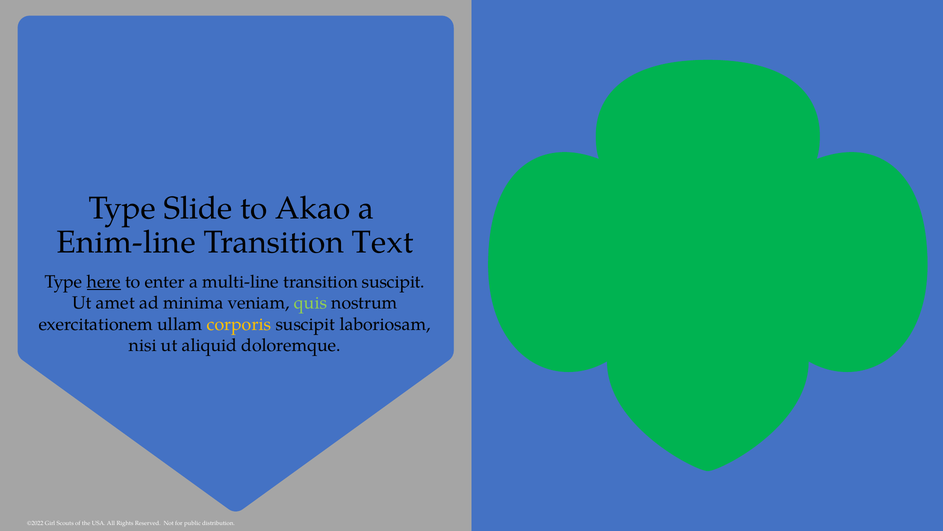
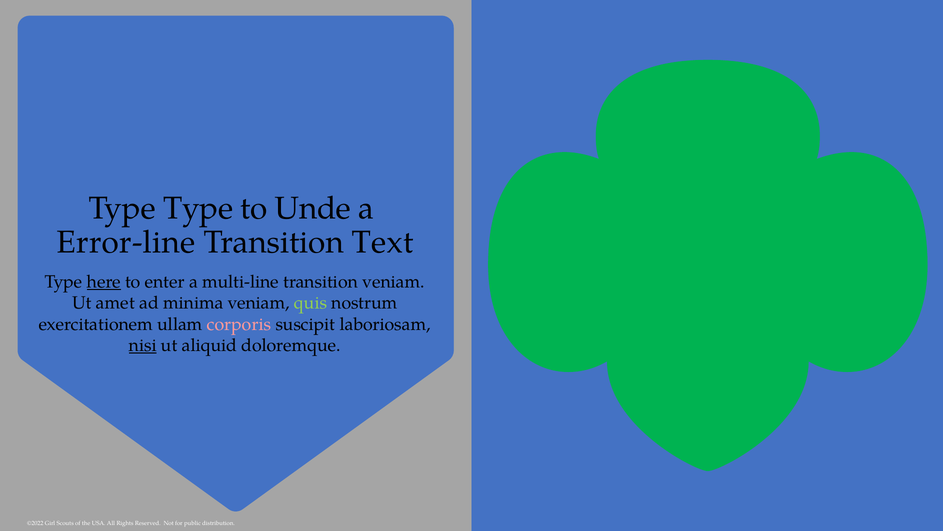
Type Slide: Slide -> Type
Akao: Akao -> Unde
Enim-line: Enim-line -> Error-line
transition suscipit: suscipit -> veniam
corporis colour: yellow -> pink
nisi underline: none -> present
